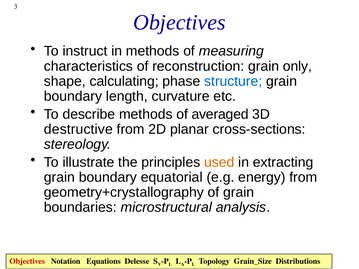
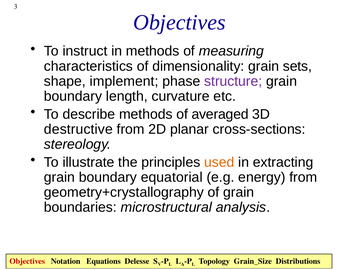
reconstruction: reconstruction -> dimensionality
only: only -> sets
calculating: calculating -> implement
structure colour: blue -> purple
